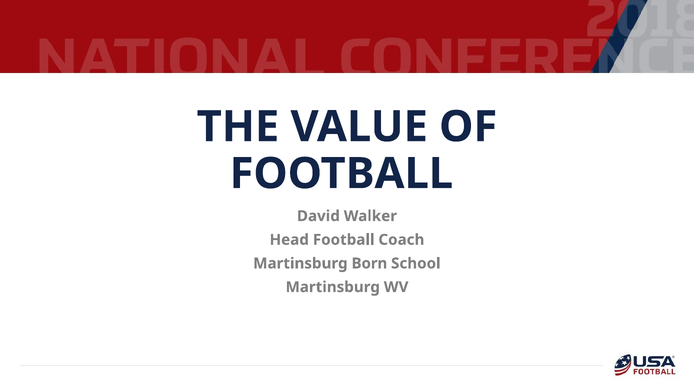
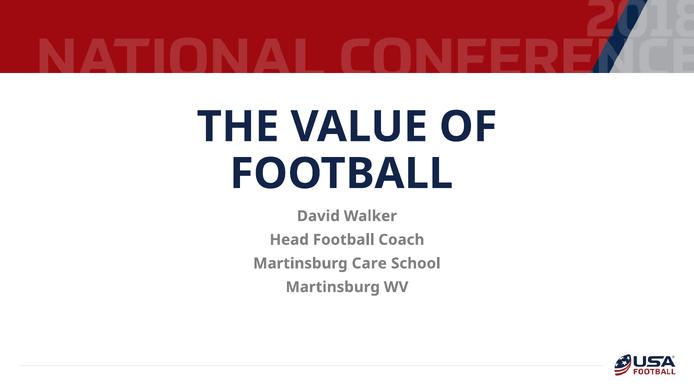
Born: Born -> Care
